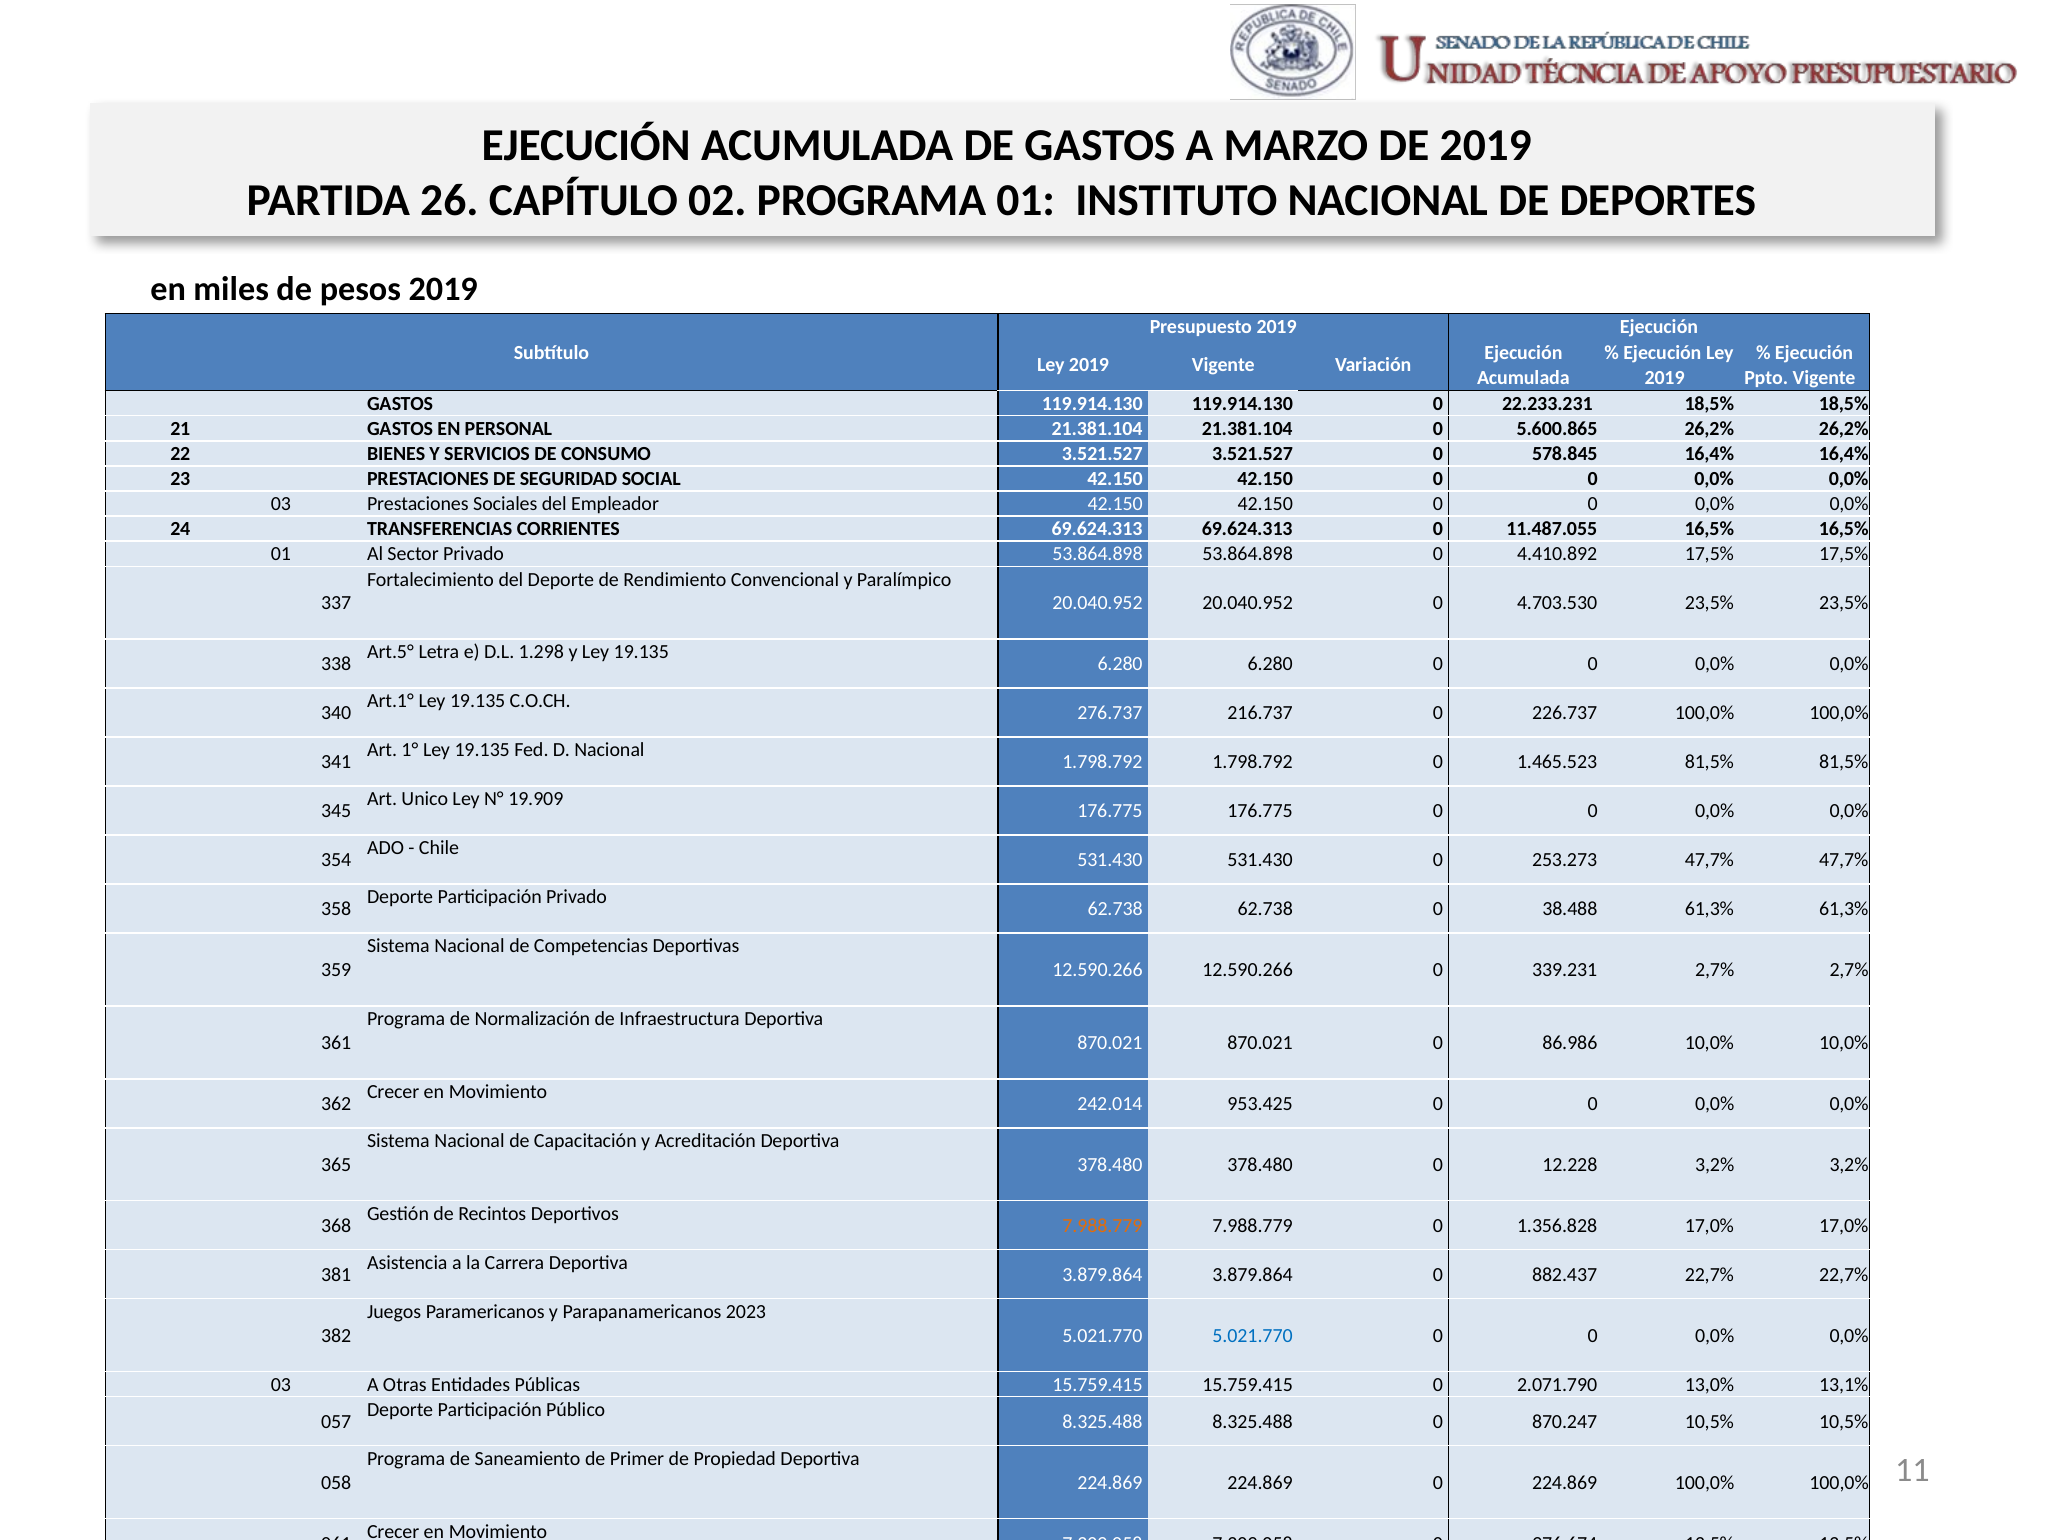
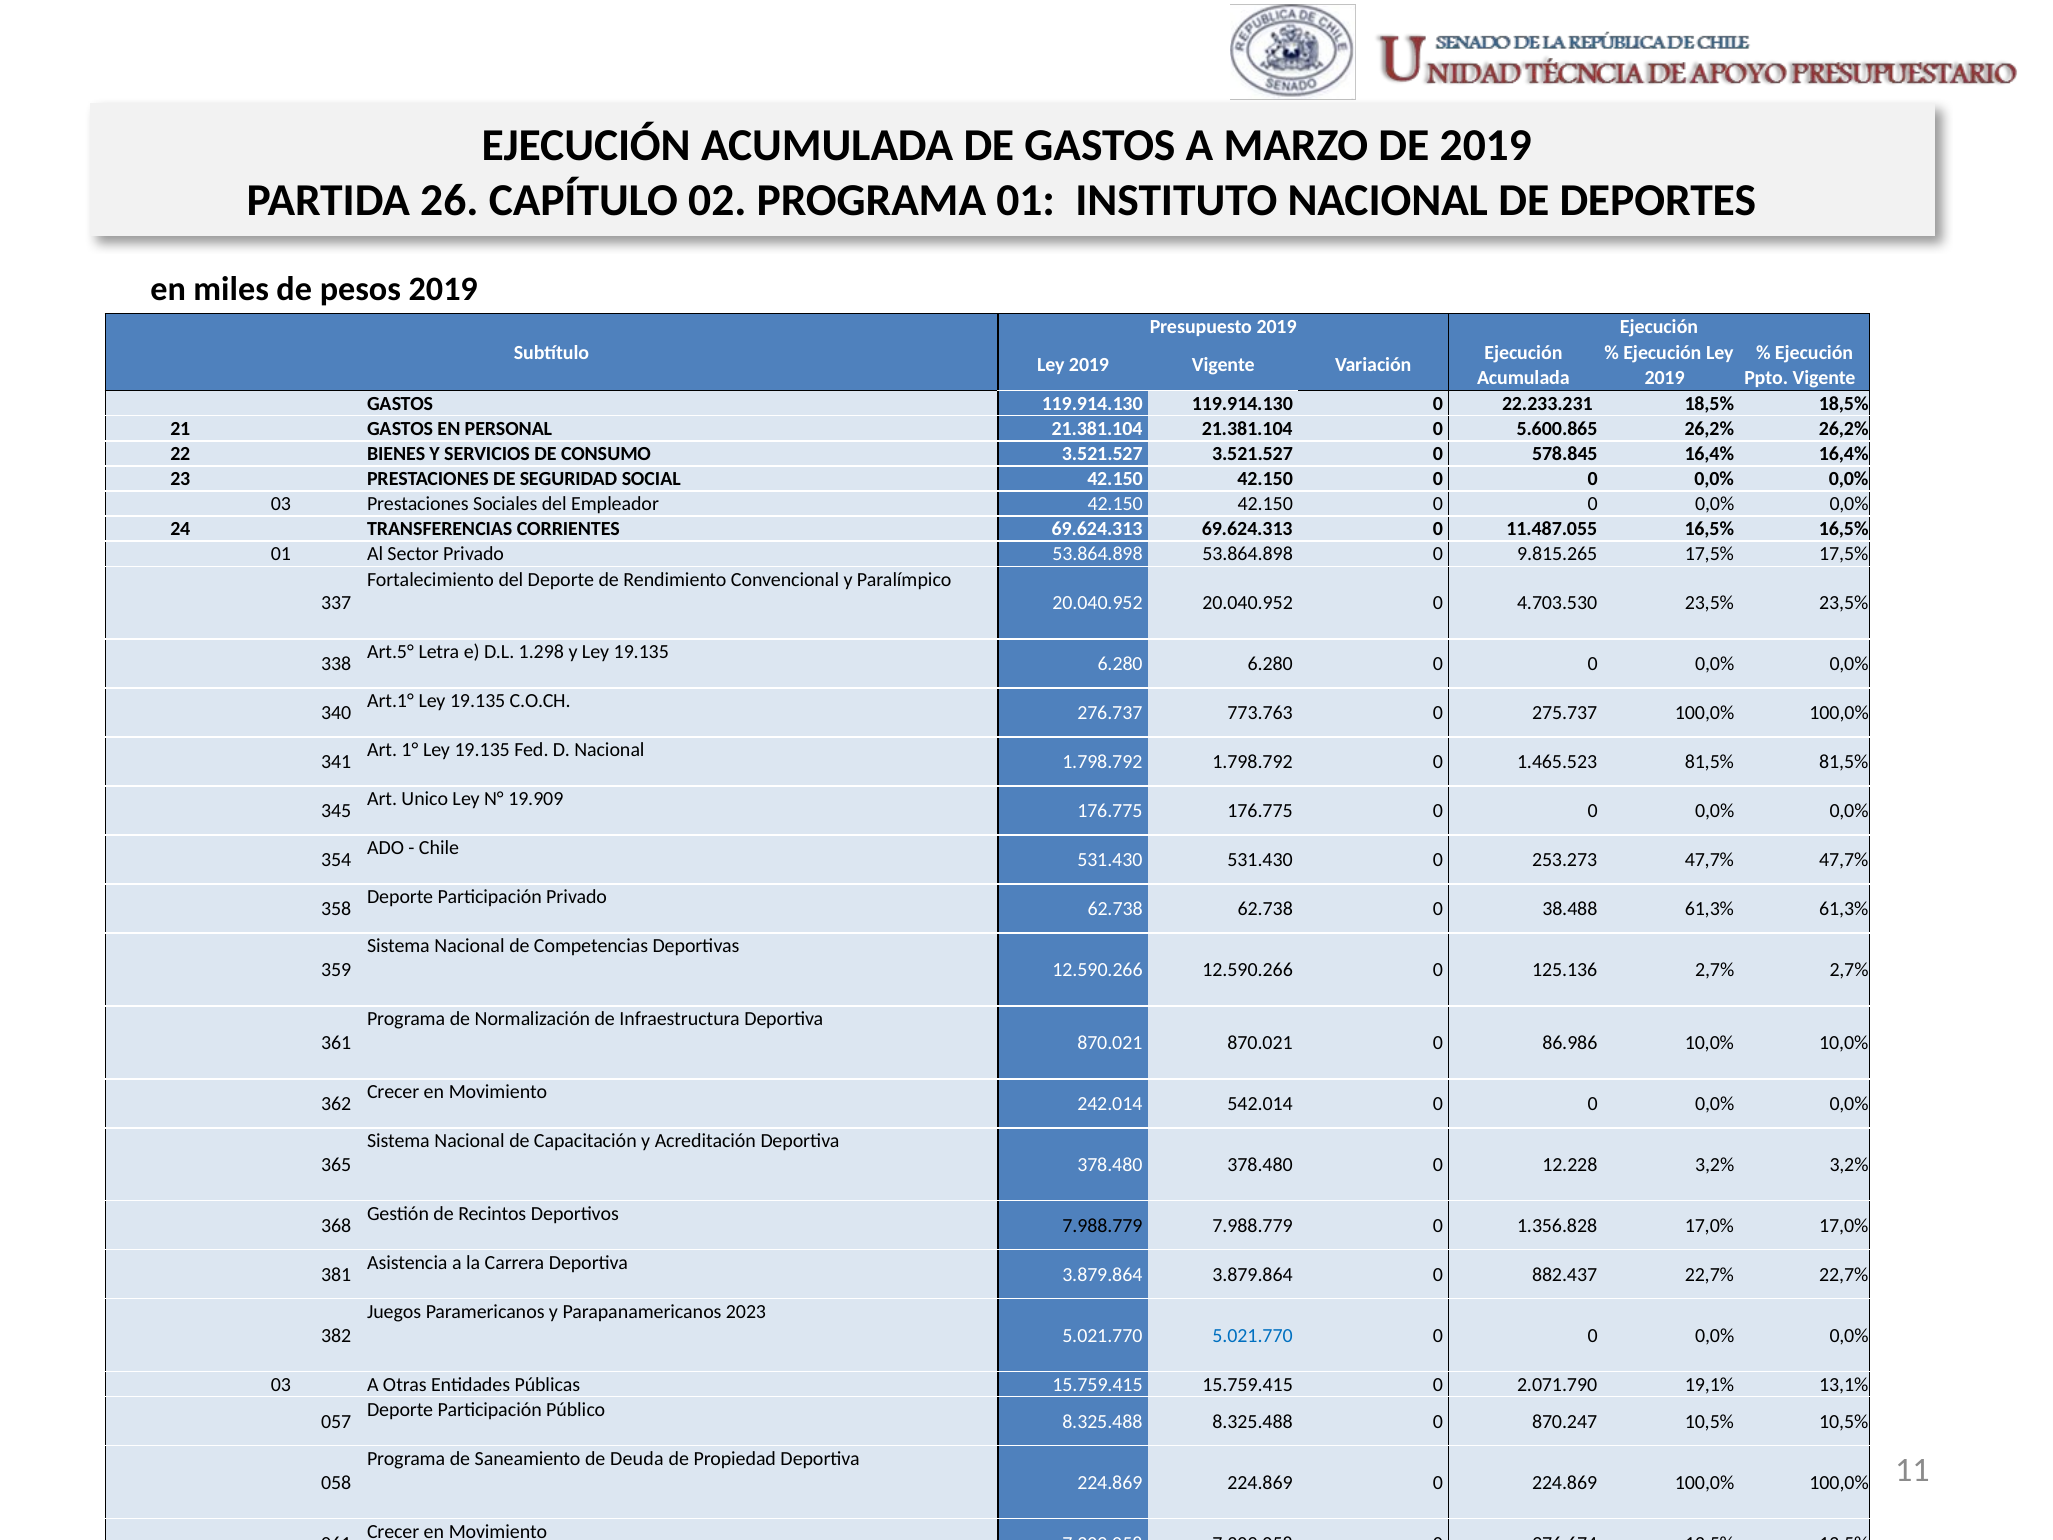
4.410.892: 4.410.892 -> 9.815.265
216.737: 216.737 -> 773.763
226.737: 226.737 -> 275.737
339.231: 339.231 -> 125.136
953.425: 953.425 -> 542.014
7.988.779 at (1102, 1226) colour: orange -> black
13,0%: 13,0% -> 19,1%
de Primer: Primer -> Deuda
